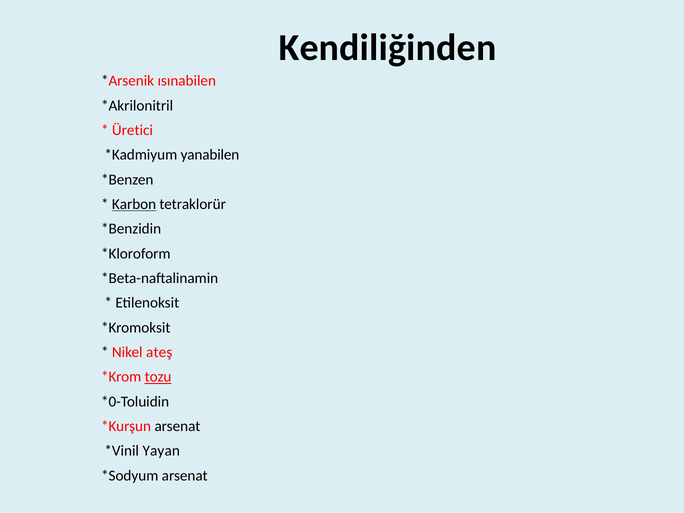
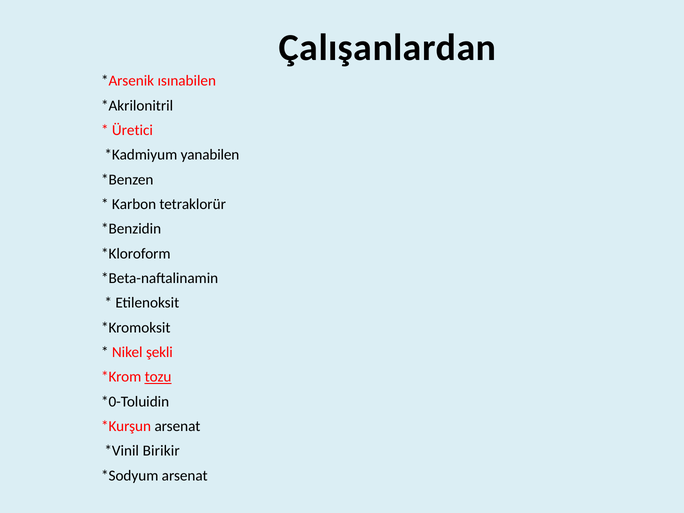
Kendiliğinden: Kendiliğinden -> Çalışanlardan
Karbon underline: present -> none
ateş: ateş -> şekli
Yayan: Yayan -> Birikir
